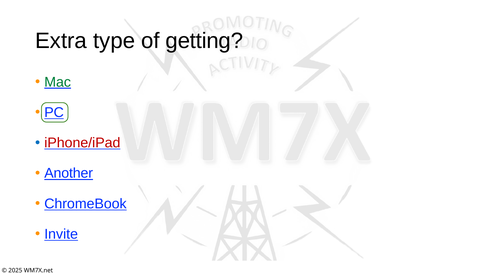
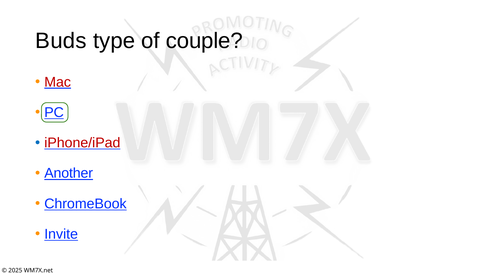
Extra: Extra -> Buds
getting: getting -> couple
Mac colour: green -> red
